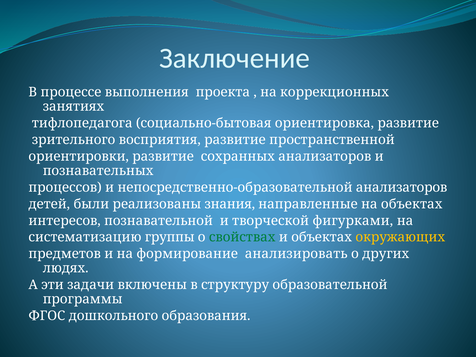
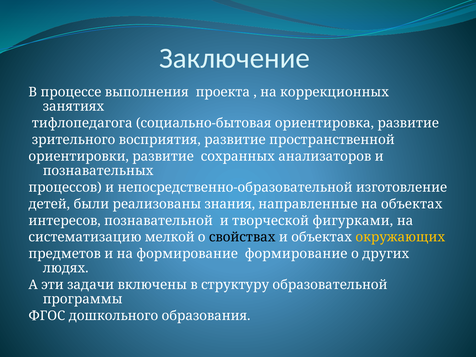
непосредственно-образовательной анализаторов: анализаторов -> изготовление
группы: группы -> мелкой
свойствах colour: green -> black
формирование анализировать: анализировать -> формирование
